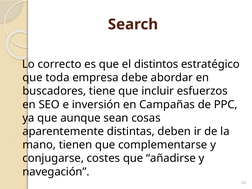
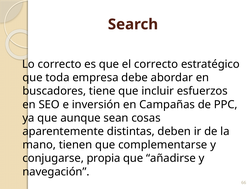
el distintos: distintos -> correcto
costes: costes -> propia
